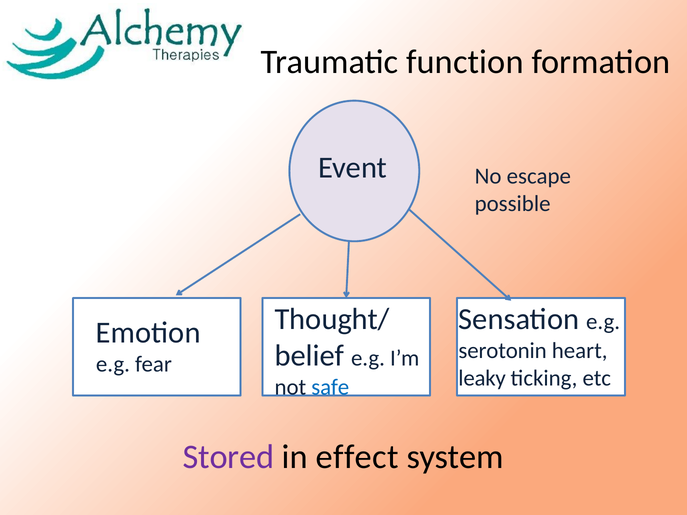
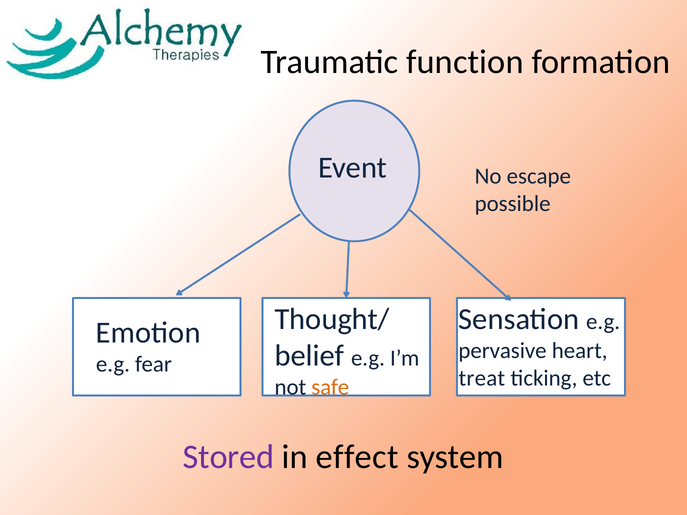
serotonin: serotonin -> pervasive
leaky: leaky -> treat
safe colour: blue -> orange
